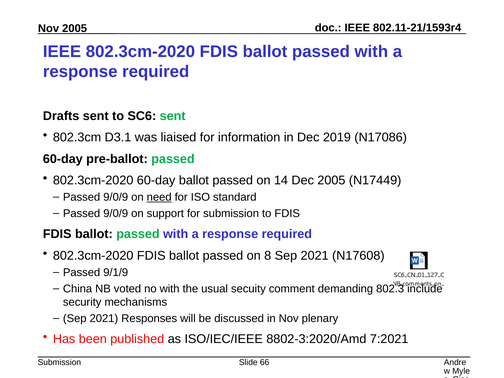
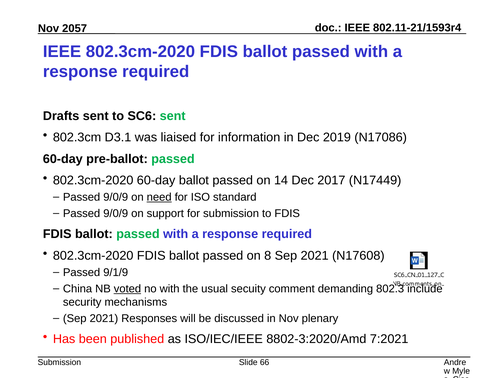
Nov 2005: 2005 -> 2057
Dec 2005: 2005 -> 2017
voted underline: none -> present
